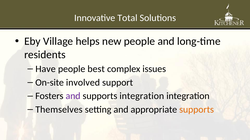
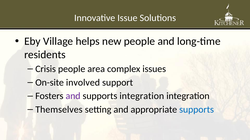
Total: Total -> Issue
Have: Have -> Crisis
best: best -> area
supports at (197, 110) colour: orange -> blue
